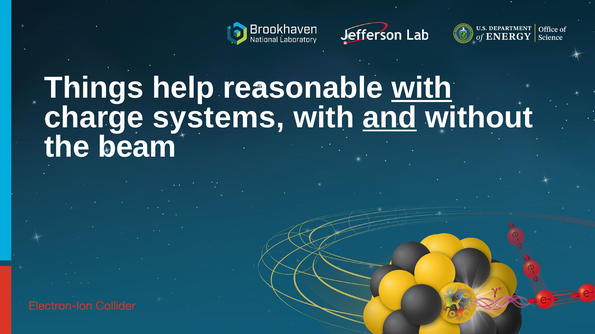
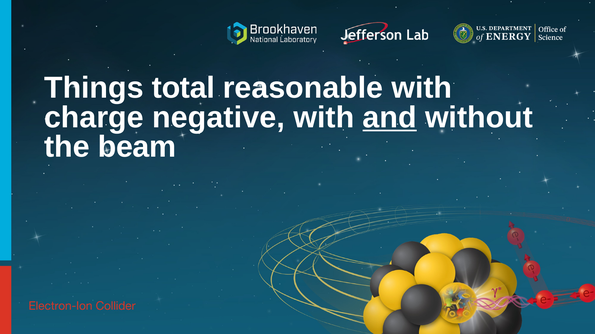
help: help -> total
with at (422, 88) underline: present -> none
systems: systems -> negative
